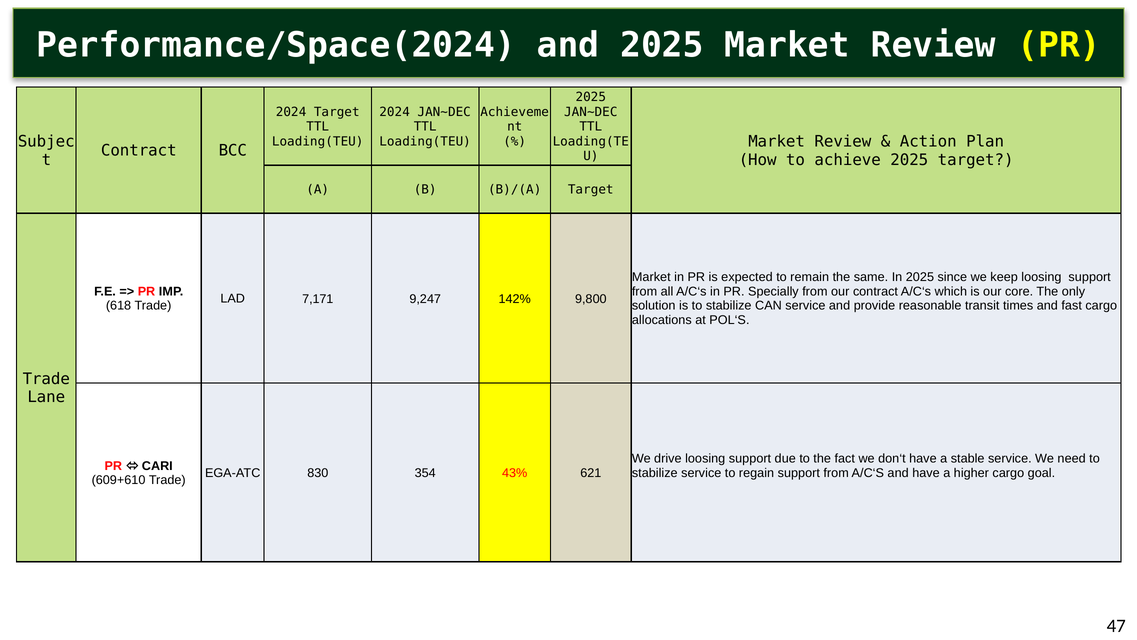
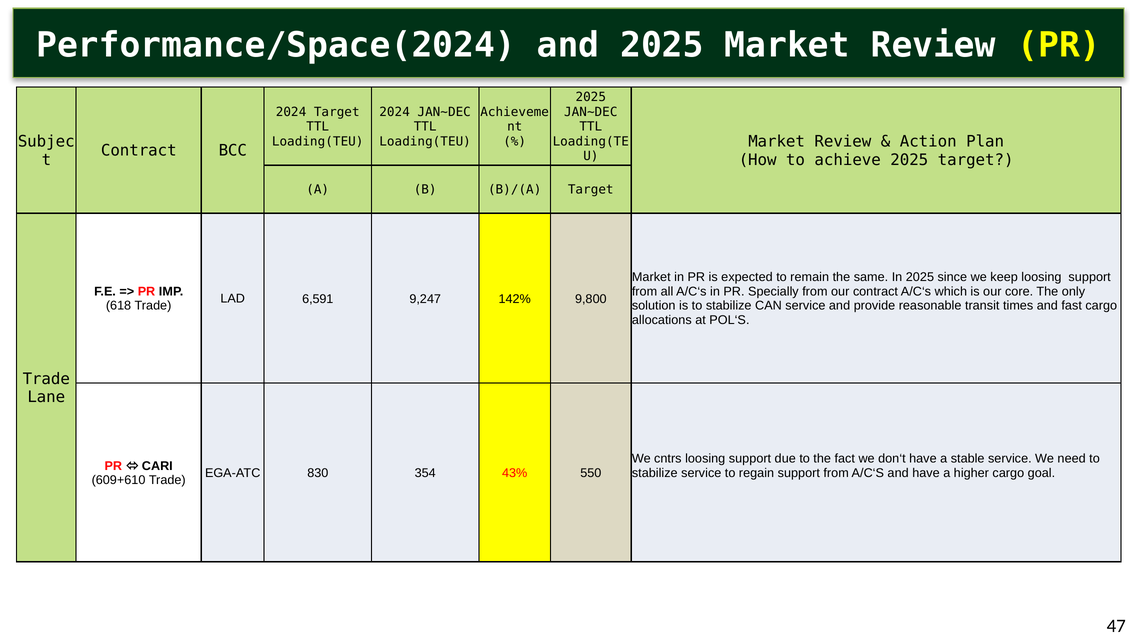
7,171: 7,171 -> 6,591
drive: drive -> cntrs
621: 621 -> 550
